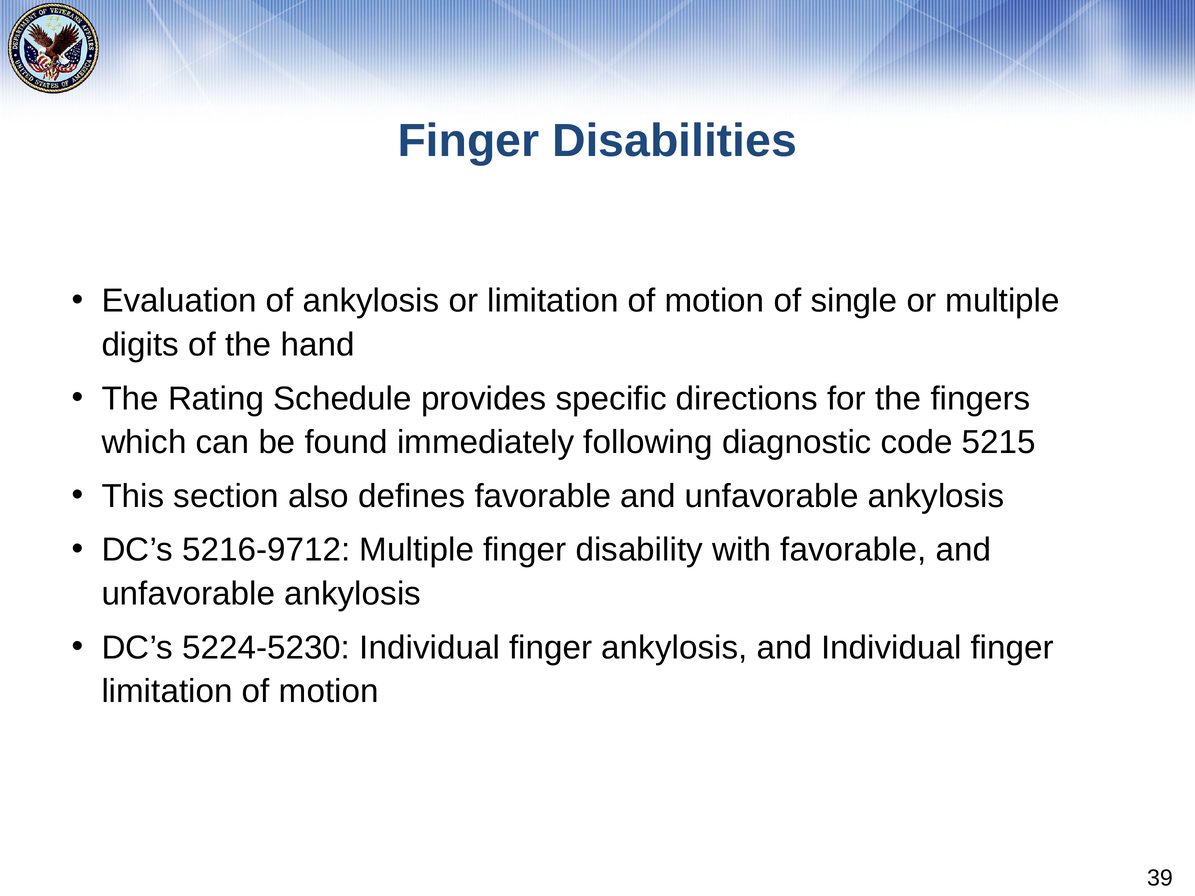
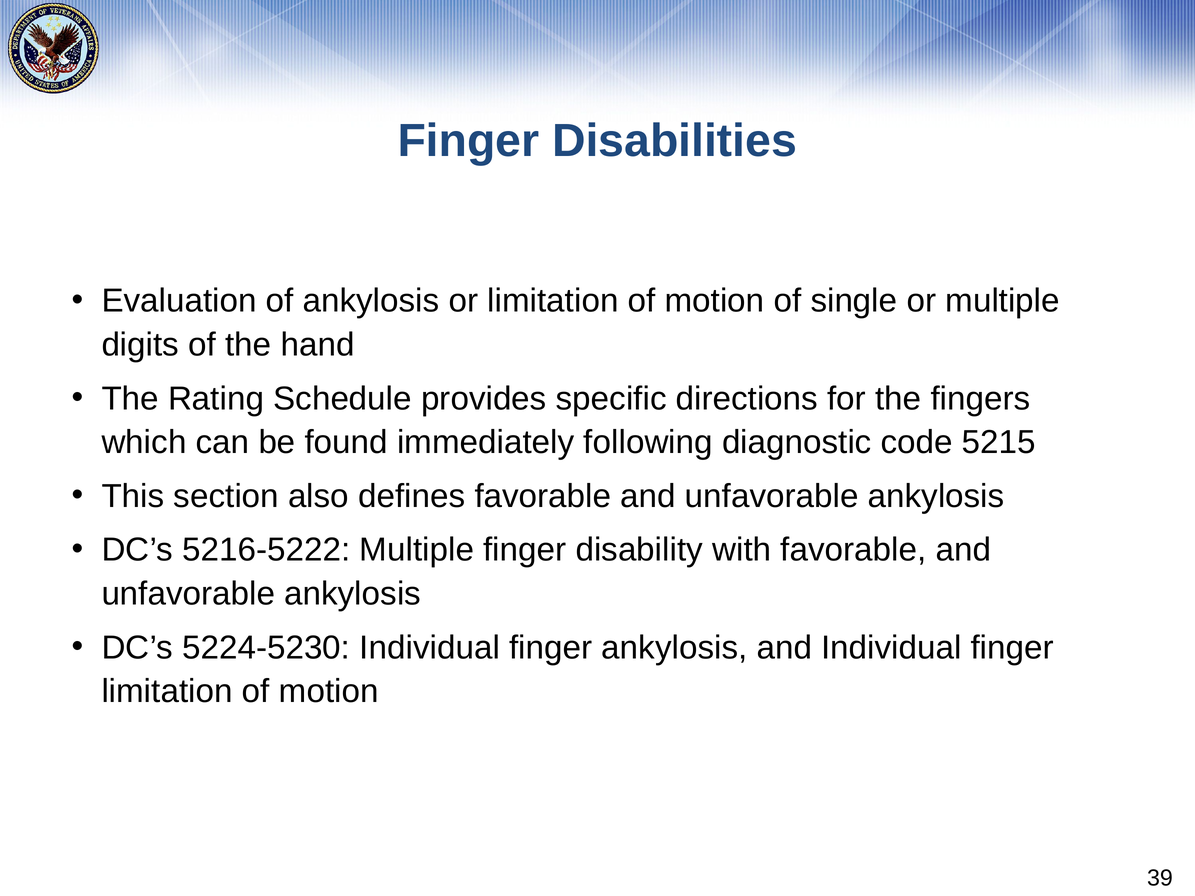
5216-9712: 5216-9712 -> 5216-5222
